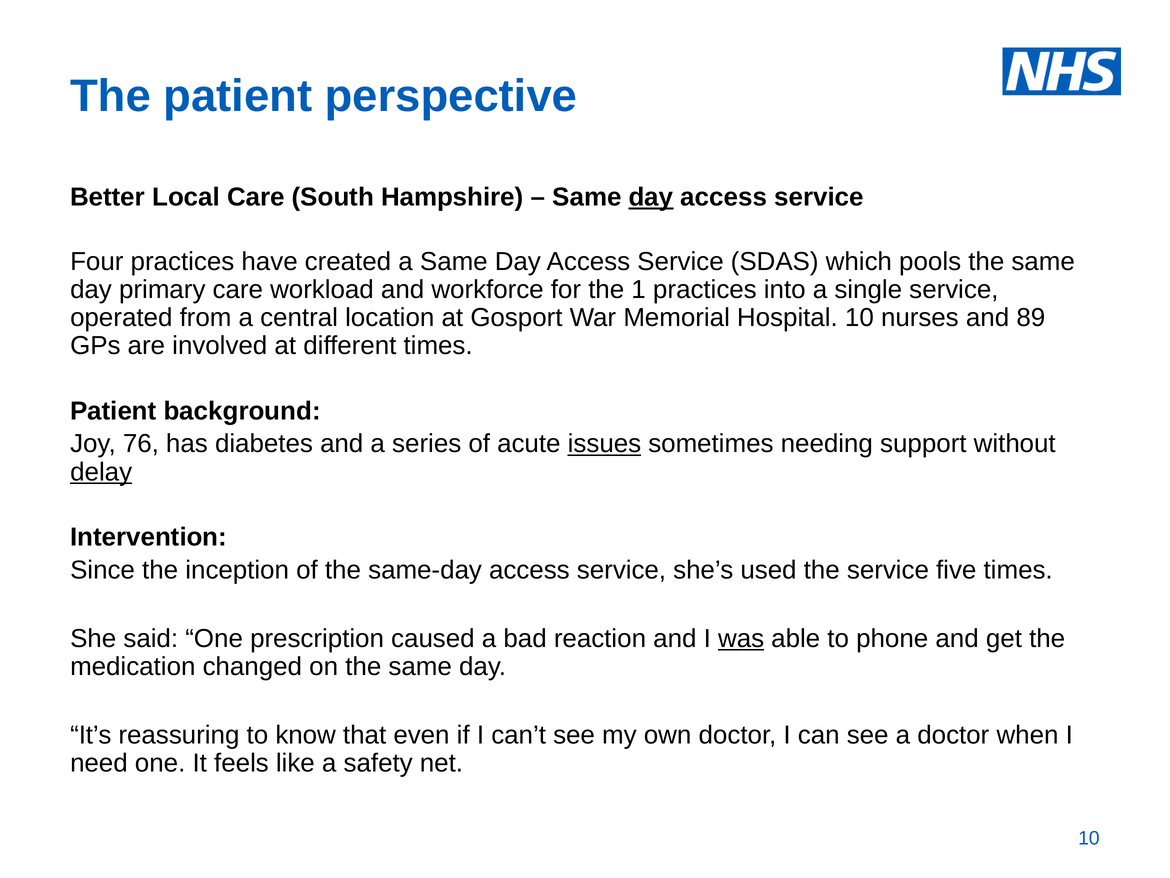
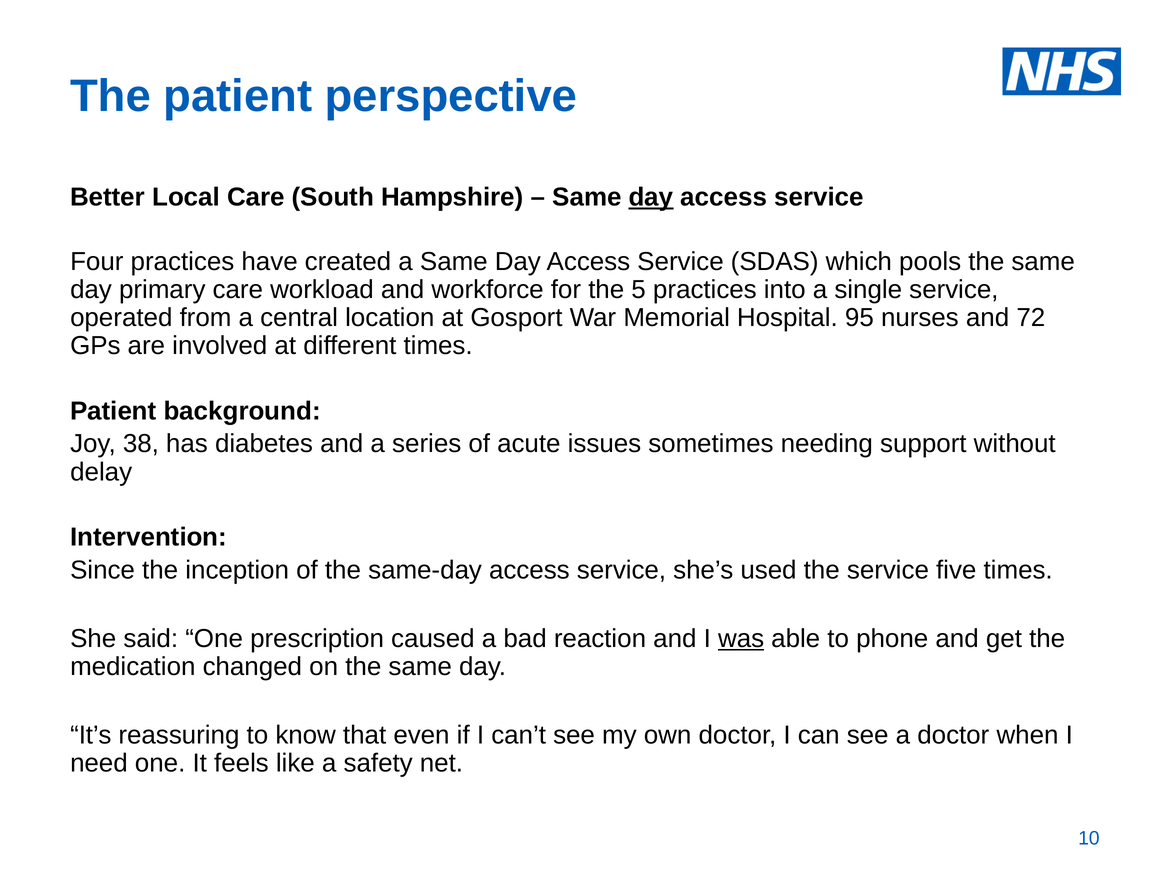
1: 1 -> 5
Hospital 10: 10 -> 95
89: 89 -> 72
76: 76 -> 38
issues underline: present -> none
delay underline: present -> none
